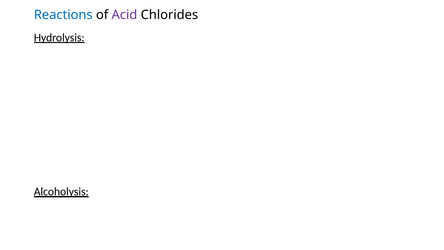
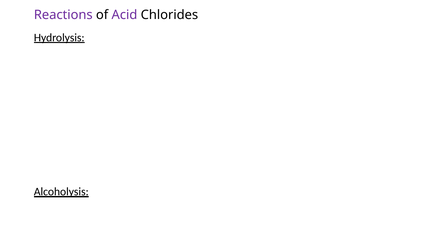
Reactions colour: blue -> purple
